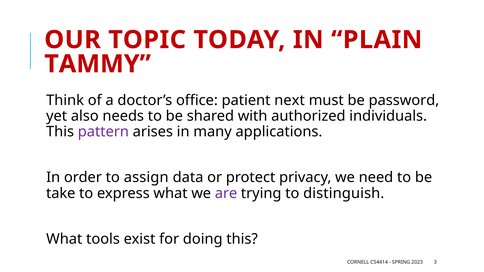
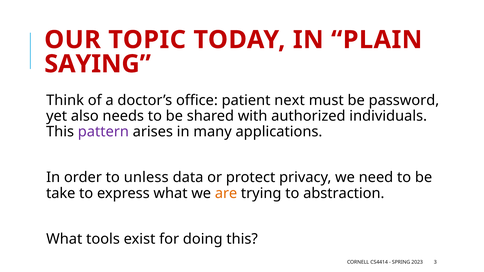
TAMMY: TAMMY -> SAYING
assign: assign -> unless
are colour: purple -> orange
distinguish: distinguish -> abstraction
